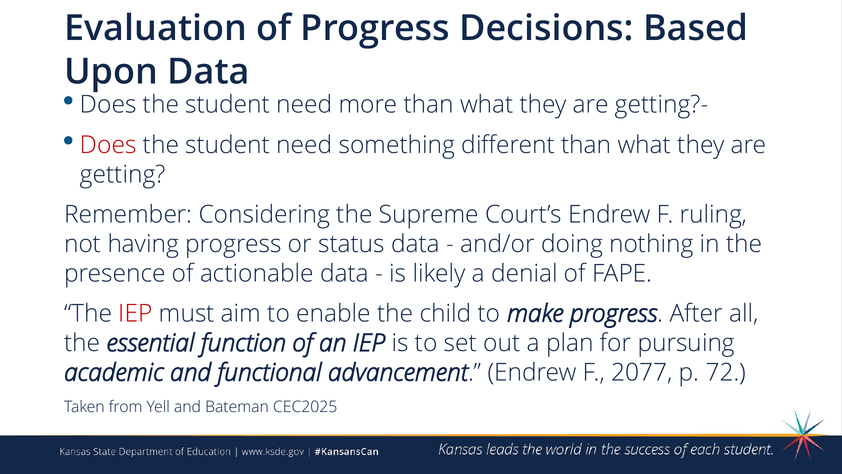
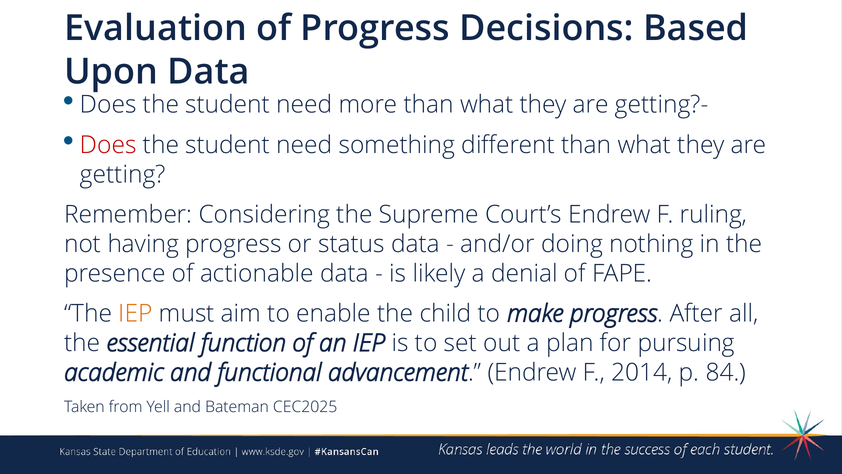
IEP at (136, 313) colour: red -> orange
2077: 2077 -> 2014
72: 72 -> 84
